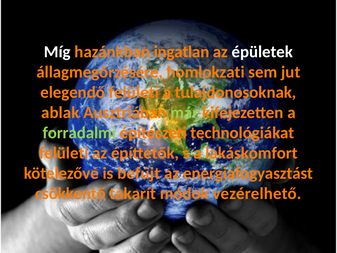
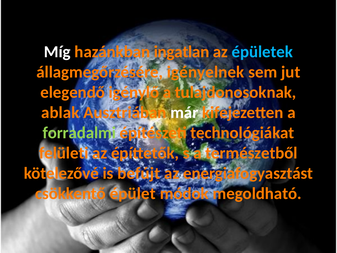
épületek colour: white -> light blue
homlokzati: homlokzati -> igényelnek
elegendő felületi: felületi -> igénylő
már colour: light green -> white
lakáskomfort: lakáskomfort -> természetből
takarít: takarít -> épület
vezérelhető: vezérelhető -> megoldható
